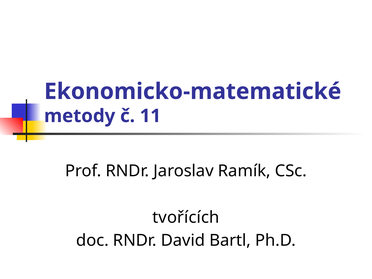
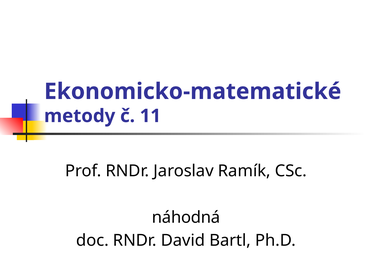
tvořících: tvořících -> náhodná
